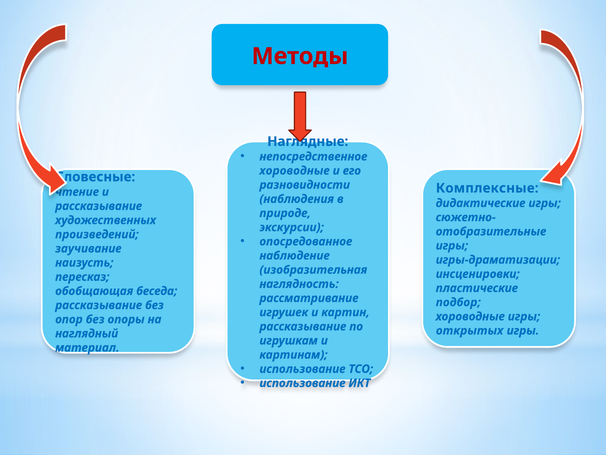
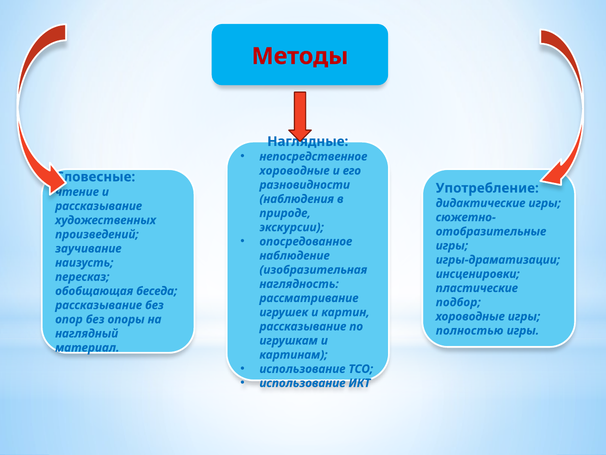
Комплексные: Комплексные -> Употребление
открытых: открытых -> полностью
